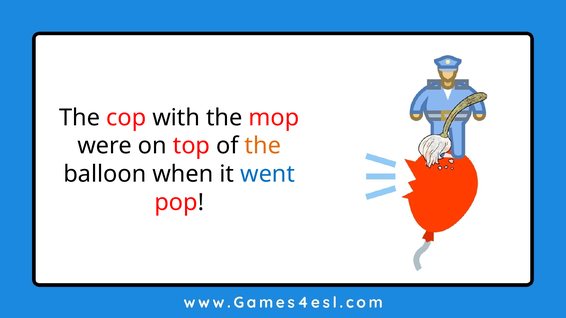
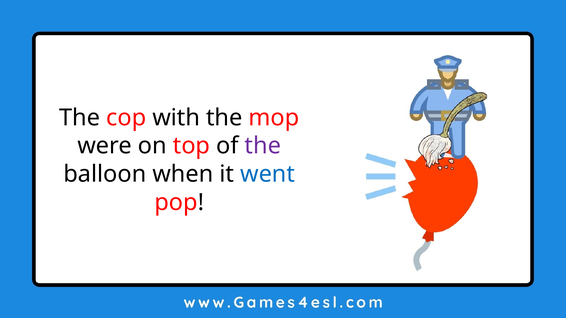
the at (263, 146) colour: orange -> purple
